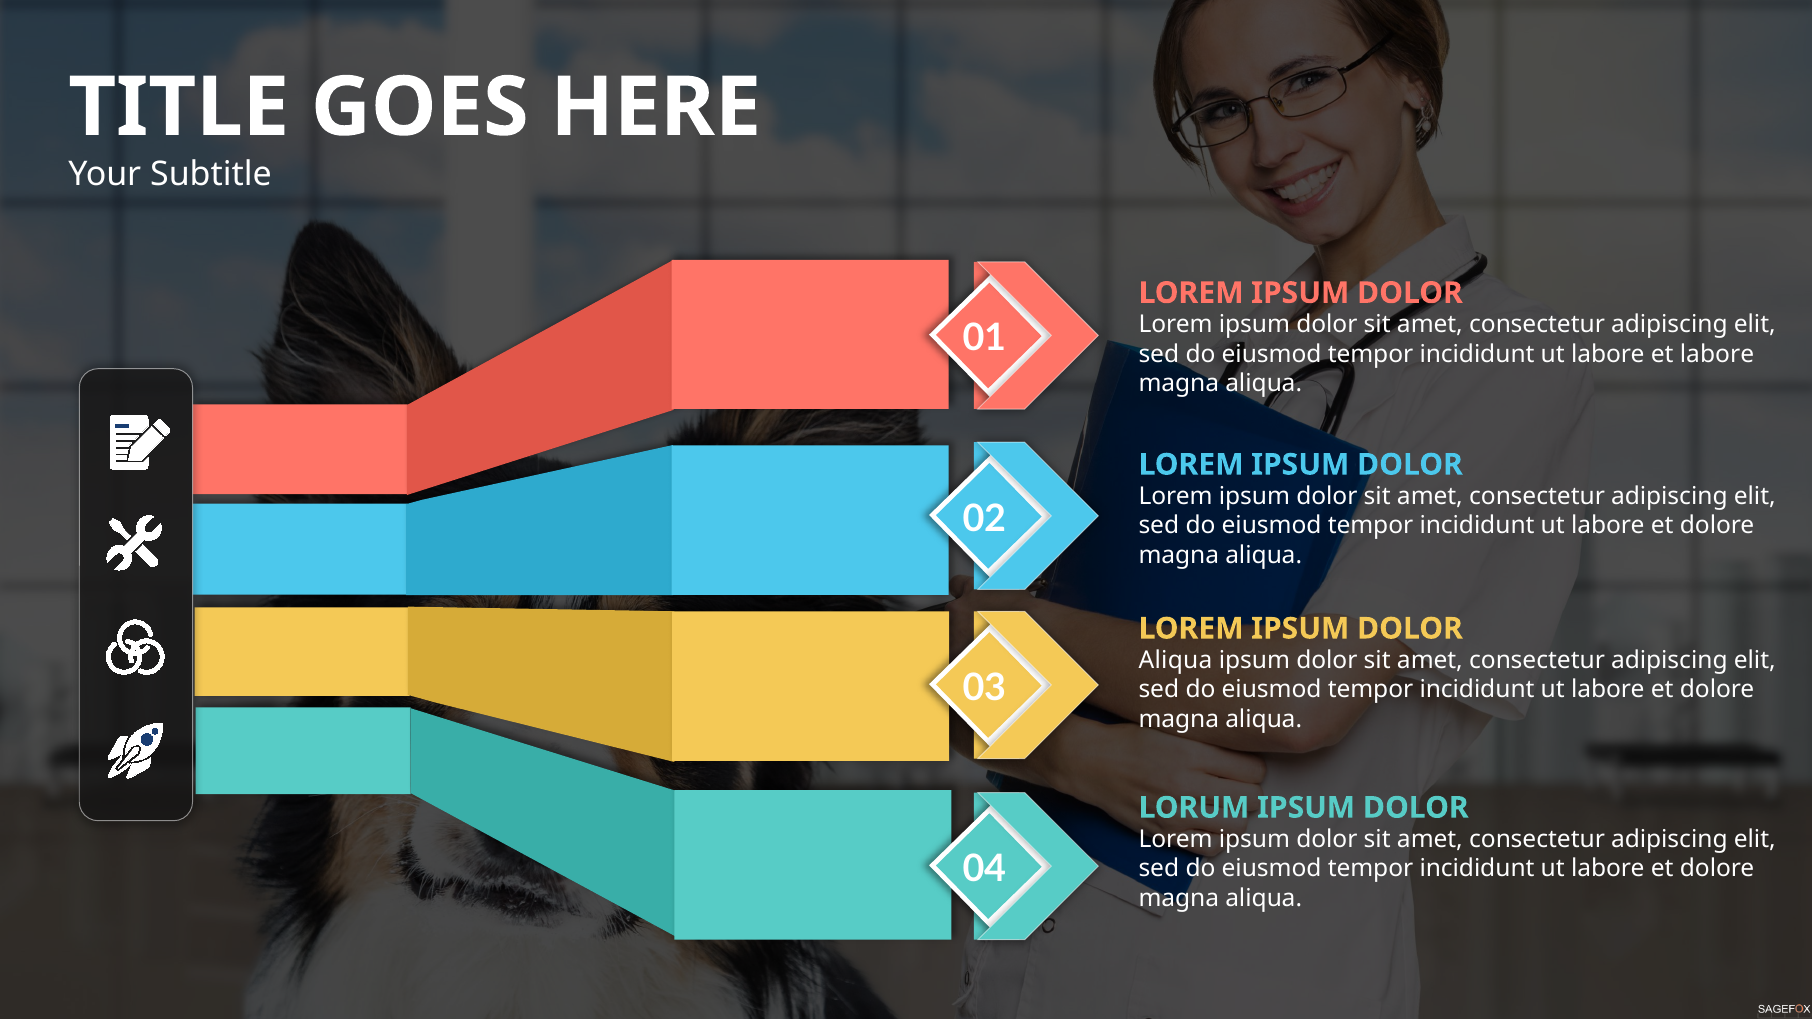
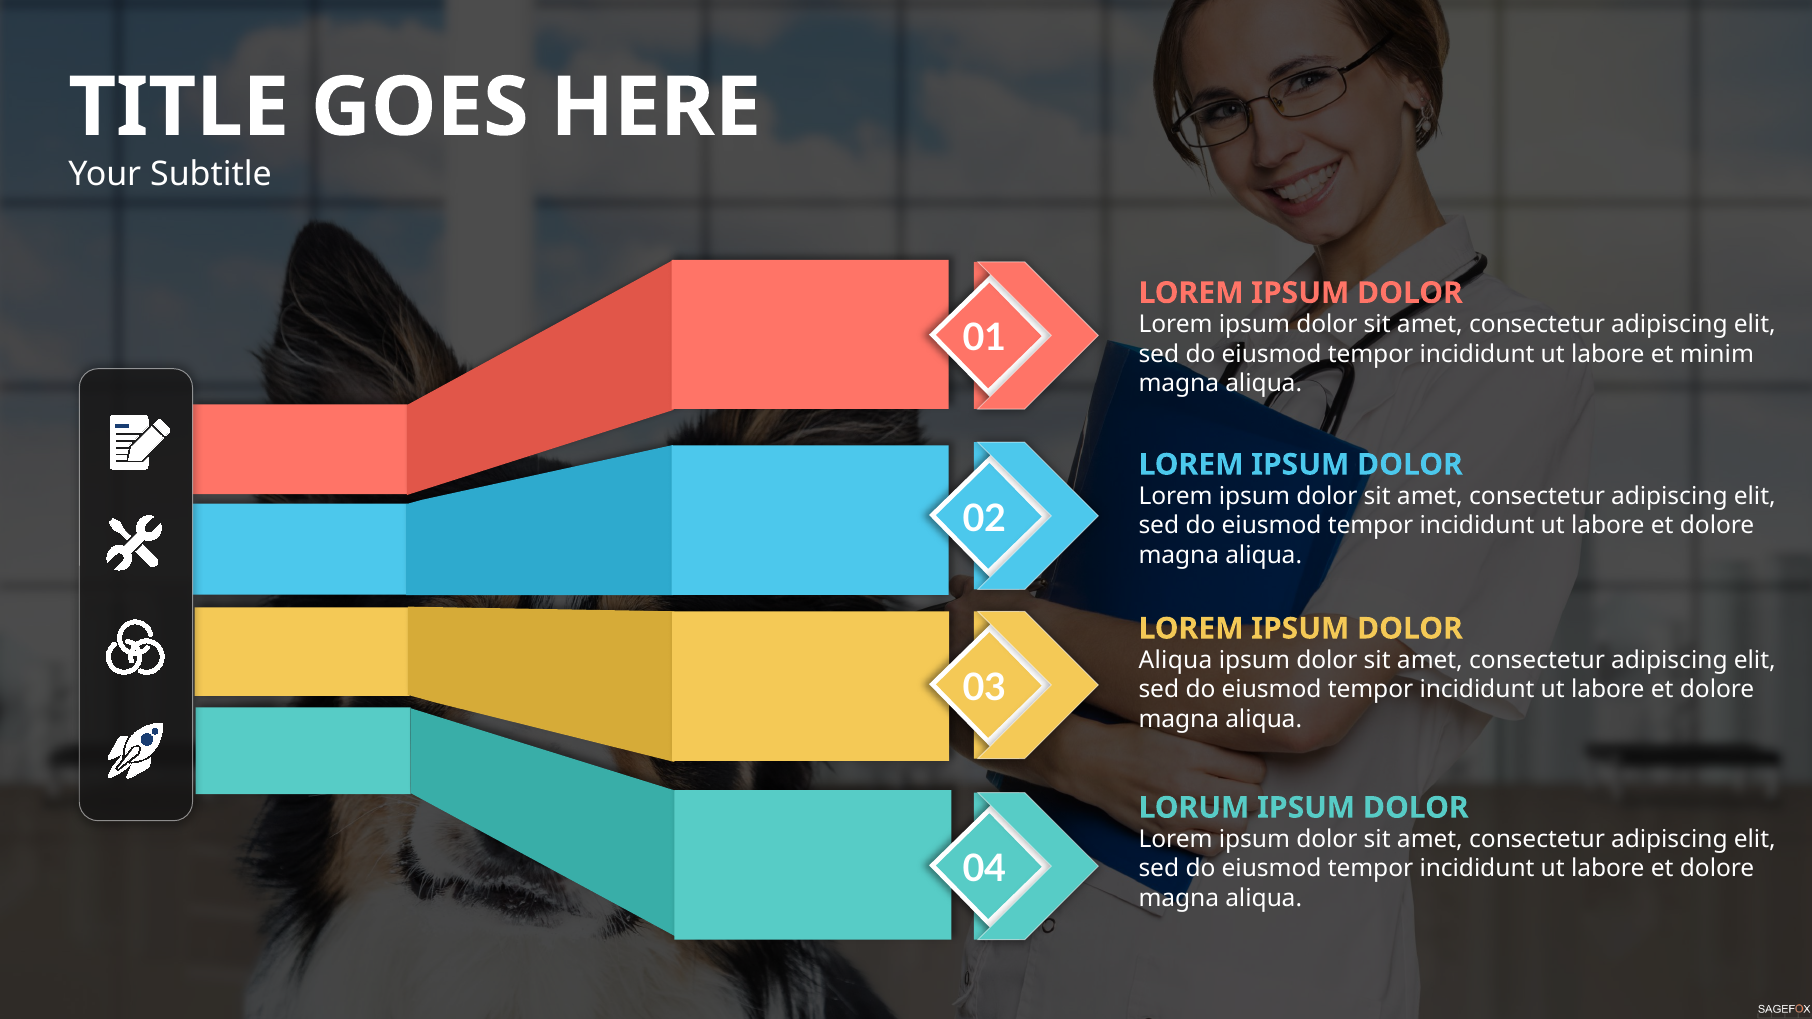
et labore: labore -> minim
